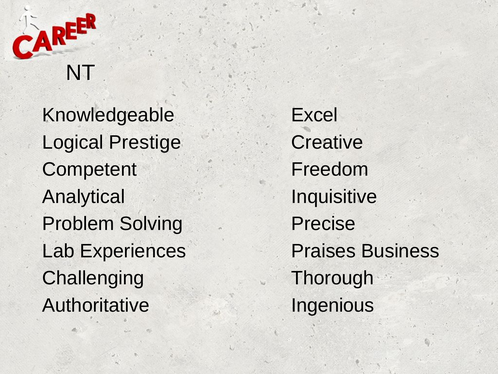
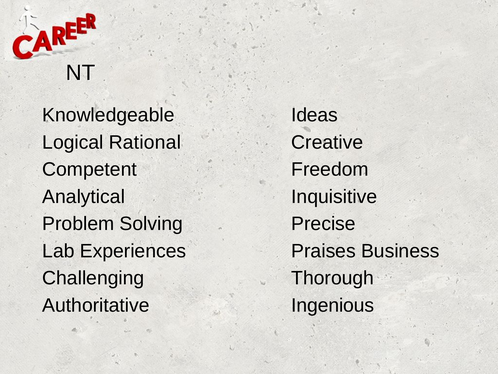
Excel: Excel -> Ideas
Prestige: Prestige -> Rational
